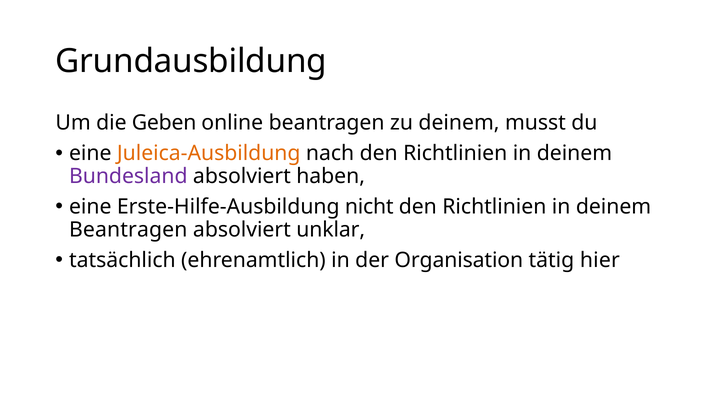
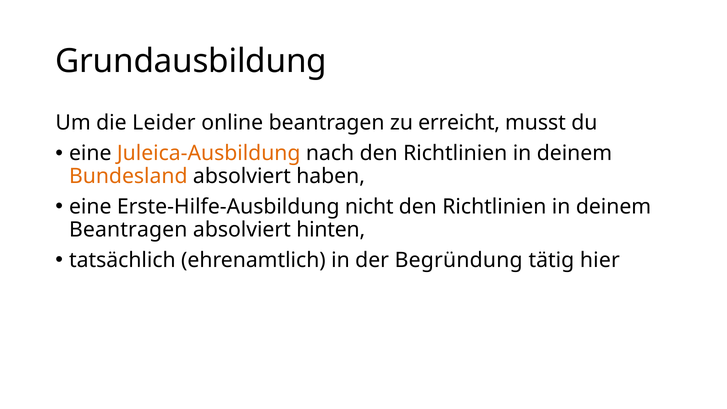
Geben: Geben -> Leider
zu deinem: deinem -> erreicht
Bundesland colour: purple -> orange
unklar: unklar -> hinten
Organisation: Organisation -> Begründung
